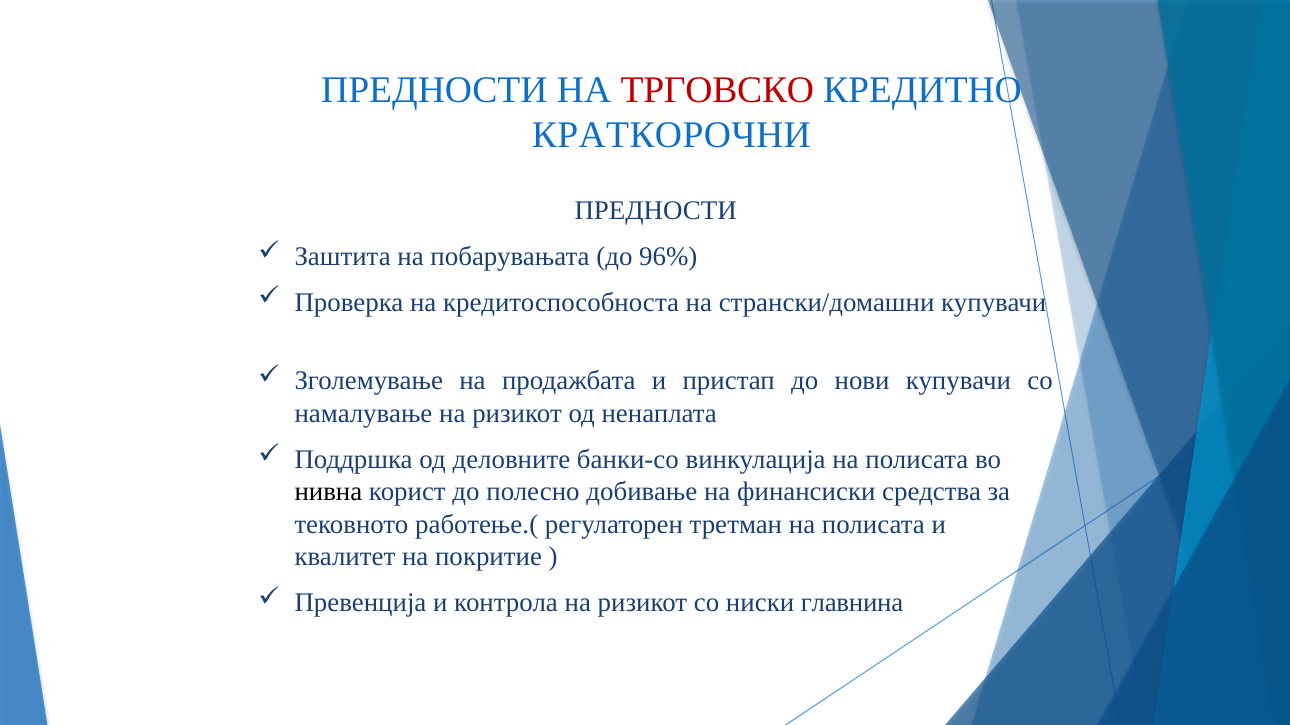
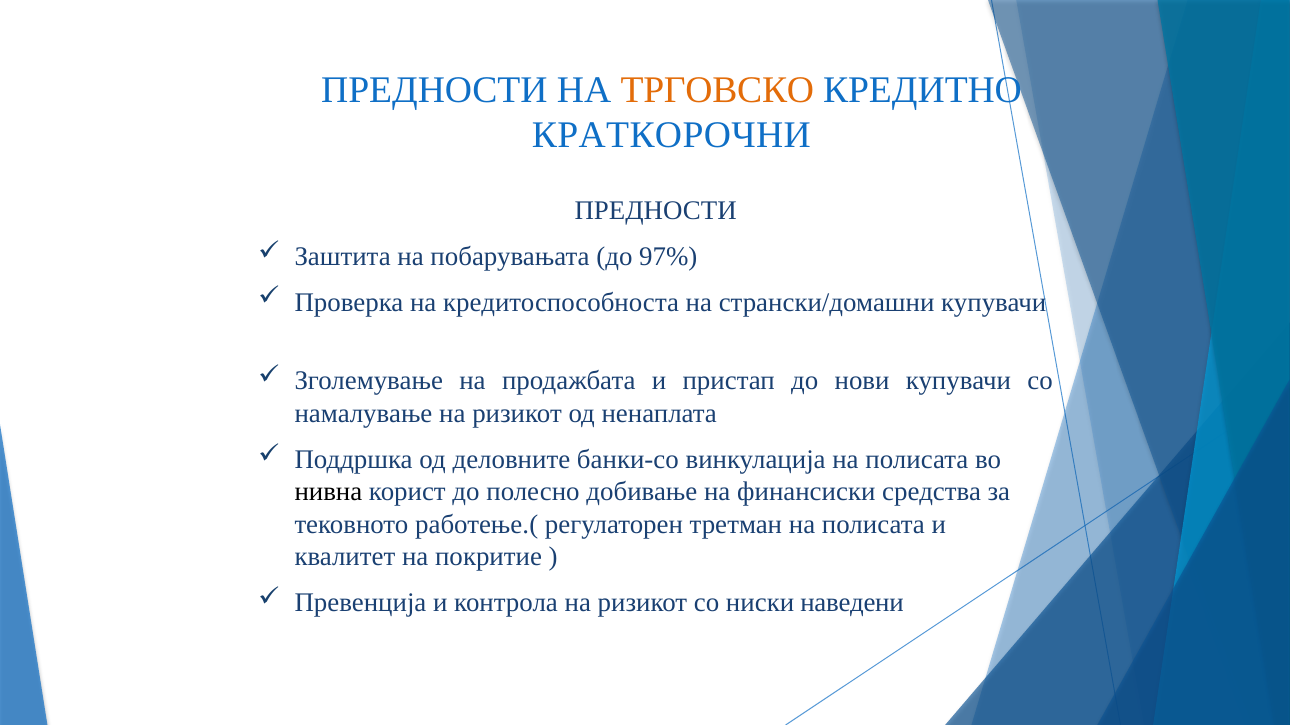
ТРГОВСКО colour: red -> orange
96%: 96% -> 97%
главнина: главнина -> наведени
